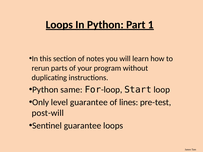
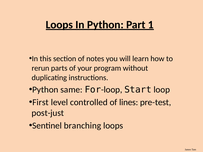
Only: Only -> First
level guarantee: guarantee -> controlled
post-will: post-will -> post-just
Sentinel guarantee: guarantee -> branching
